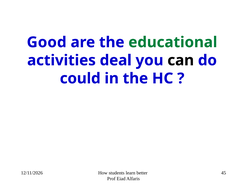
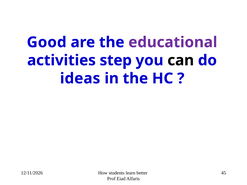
educational colour: green -> purple
deal: deal -> step
could: could -> ideas
